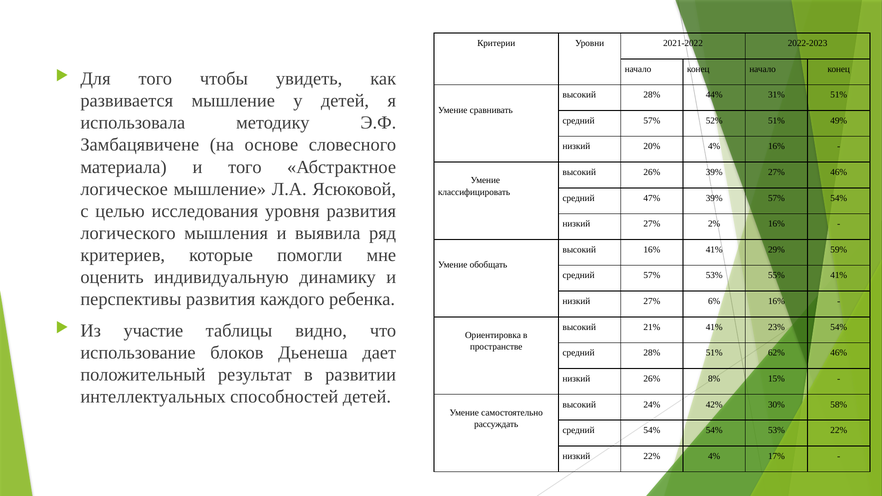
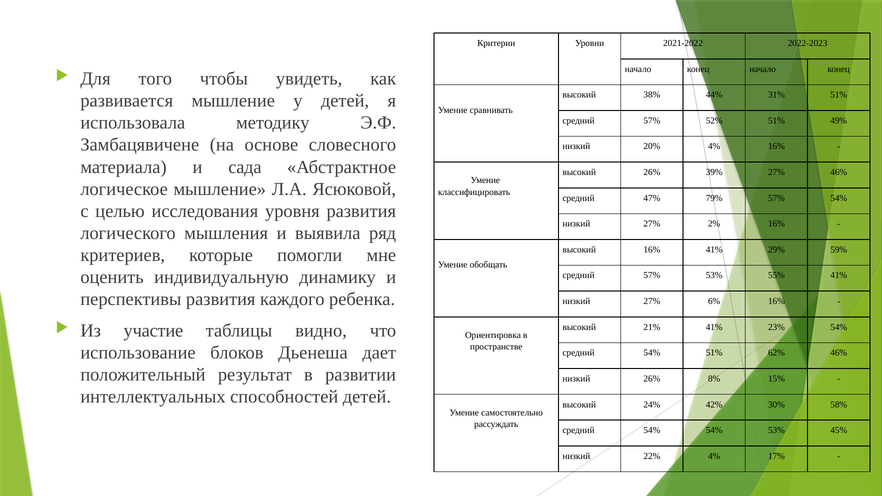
высокий 28%: 28% -> 38%
и того: того -> сада
47% 39%: 39% -> 79%
28% at (652, 353): 28% -> 54%
53% 22%: 22% -> 45%
